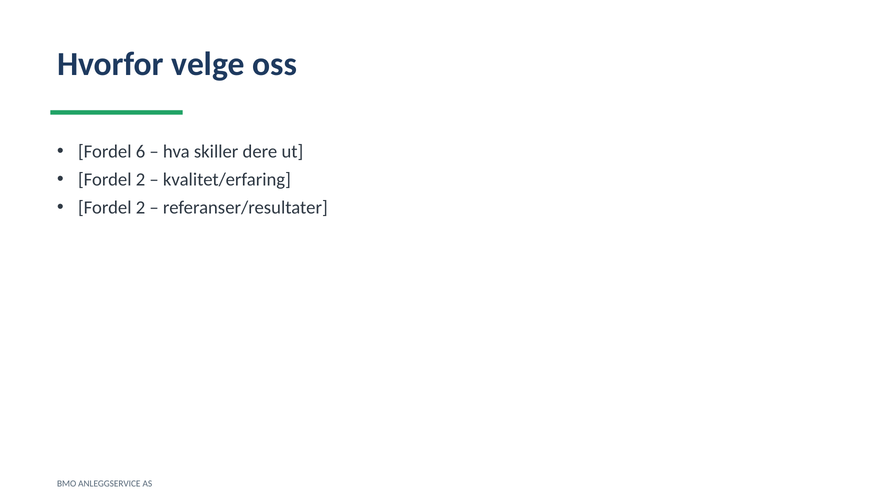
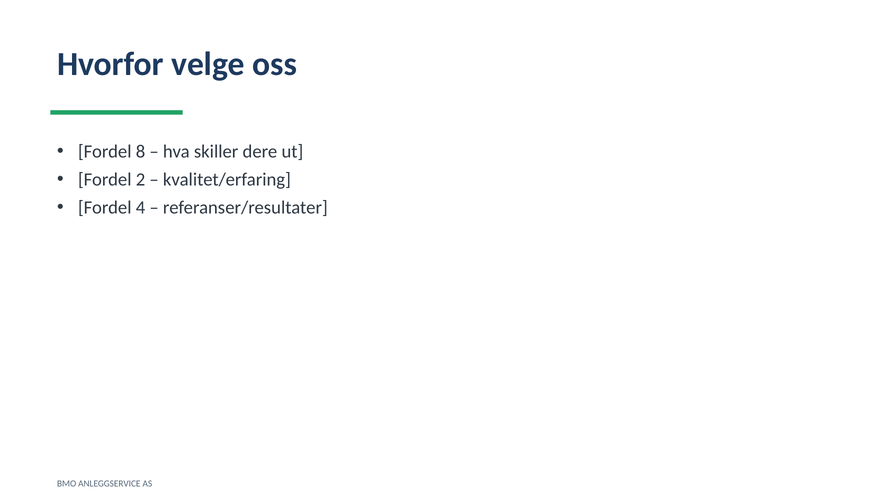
6: 6 -> 8
2 at (141, 208): 2 -> 4
